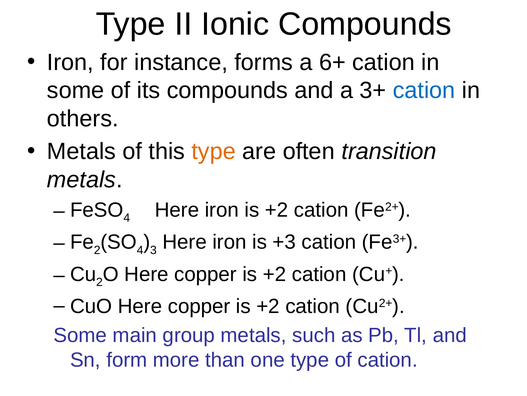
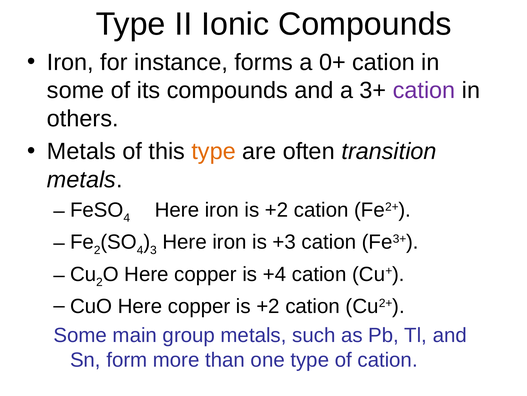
6+: 6+ -> 0+
cation at (424, 90) colour: blue -> purple
+2 at (275, 274): +2 -> +4
